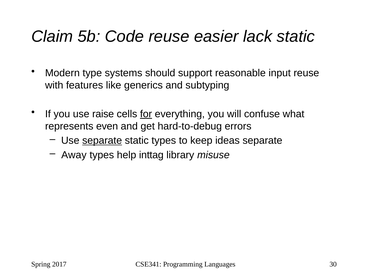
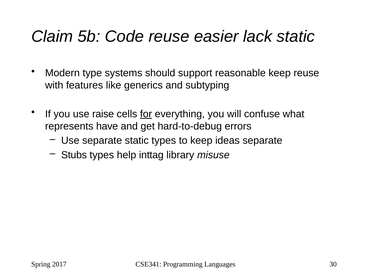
reasonable input: input -> keep
even: even -> have
separate at (102, 141) underline: present -> none
Away: Away -> Stubs
